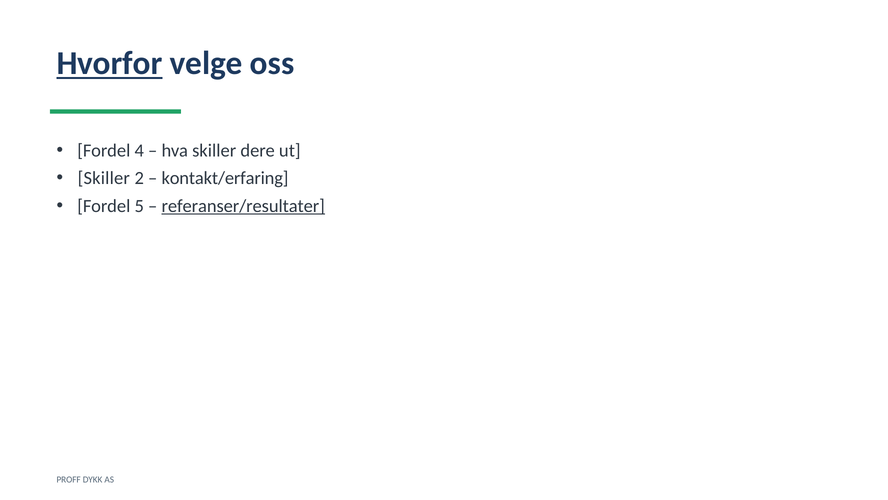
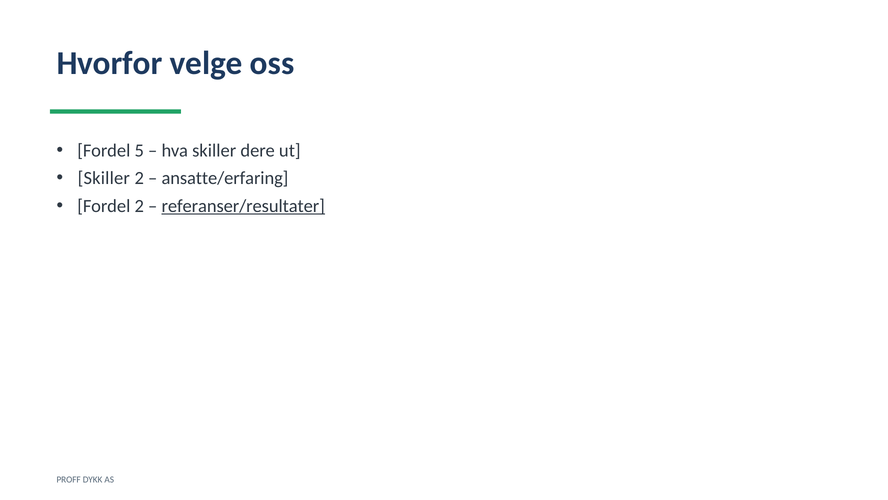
Hvorfor underline: present -> none
4: 4 -> 5
kontakt/erfaring: kontakt/erfaring -> ansatte/erfaring
Fordel 5: 5 -> 2
